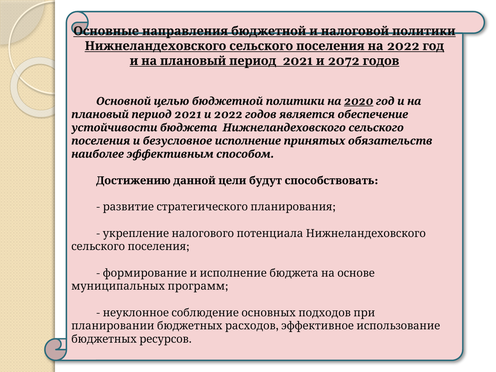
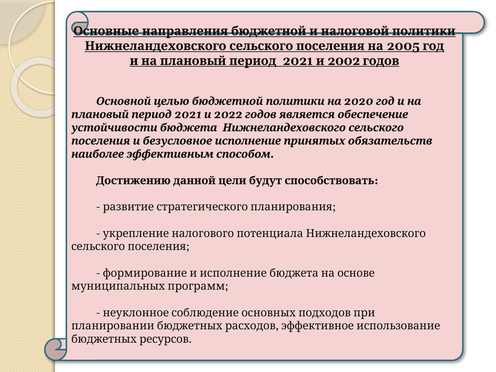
2022 at (403, 46): 2022 -> 2005
2072: 2072 -> 2002
2020 underline: present -> none
